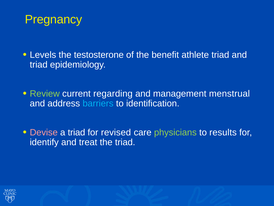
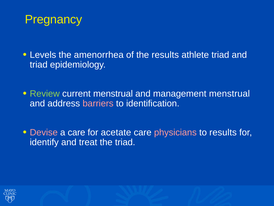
testosterone: testosterone -> amenorrhea
the benefit: benefit -> results
current regarding: regarding -> menstrual
barriers colour: light blue -> pink
a triad: triad -> care
revised: revised -> acetate
physicians colour: light green -> pink
